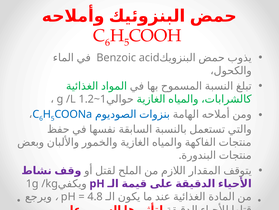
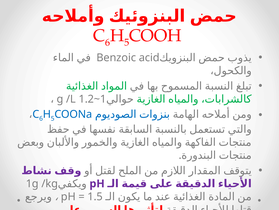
4.8: 4.8 -> 1.5
